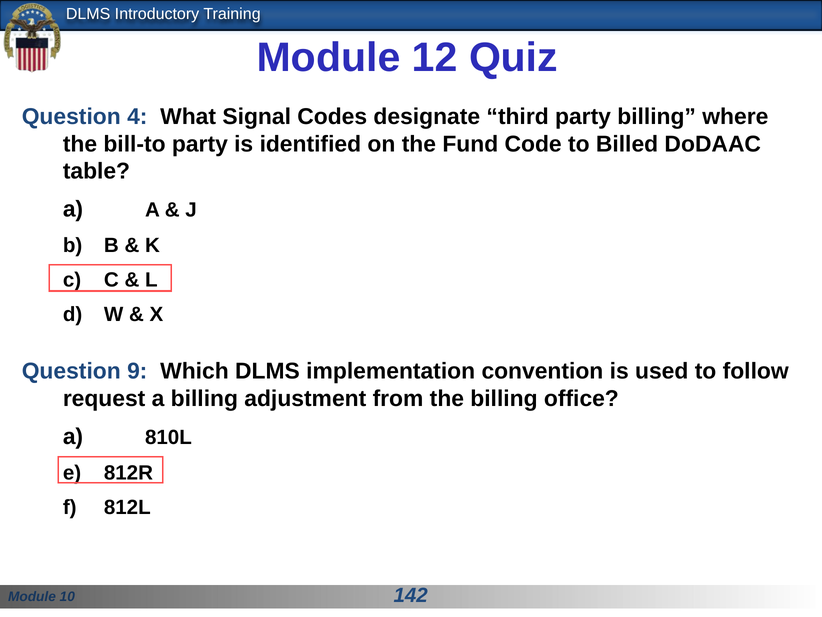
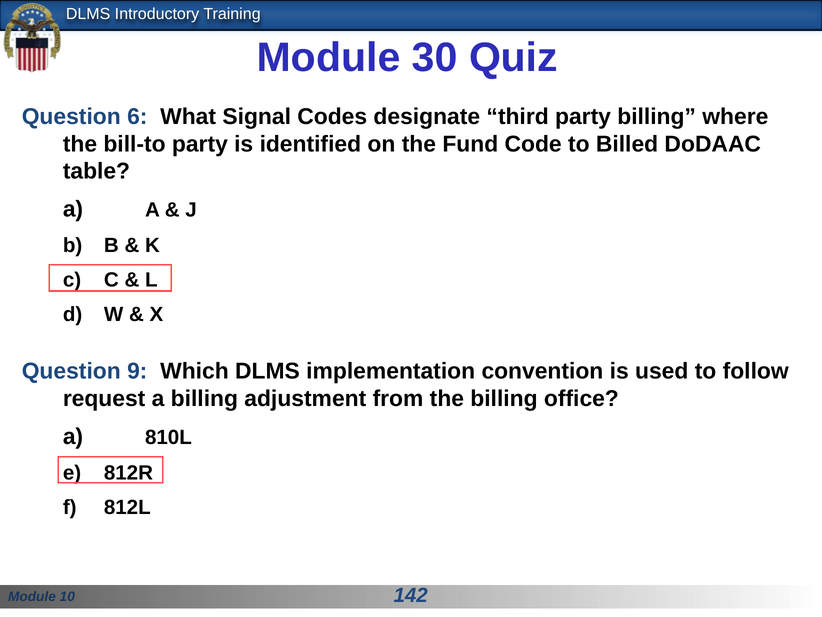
12: 12 -> 30
4: 4 -> 6
